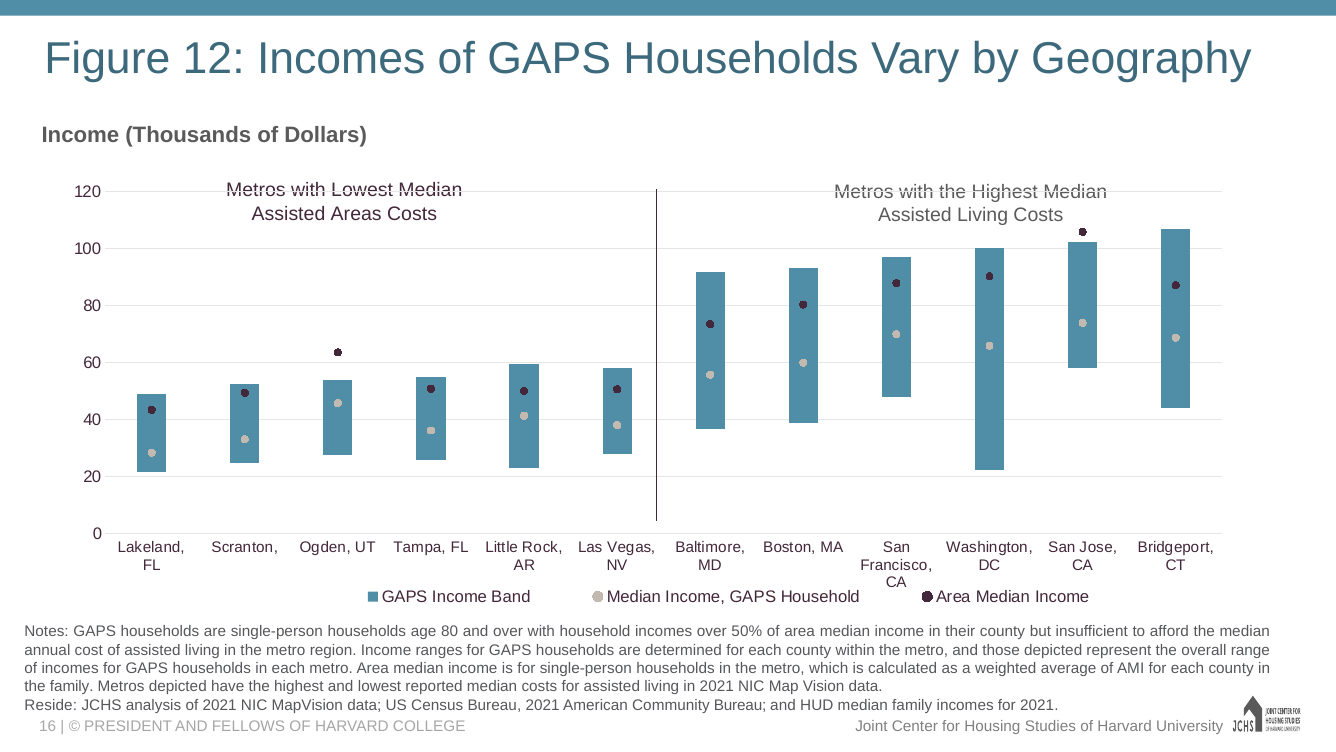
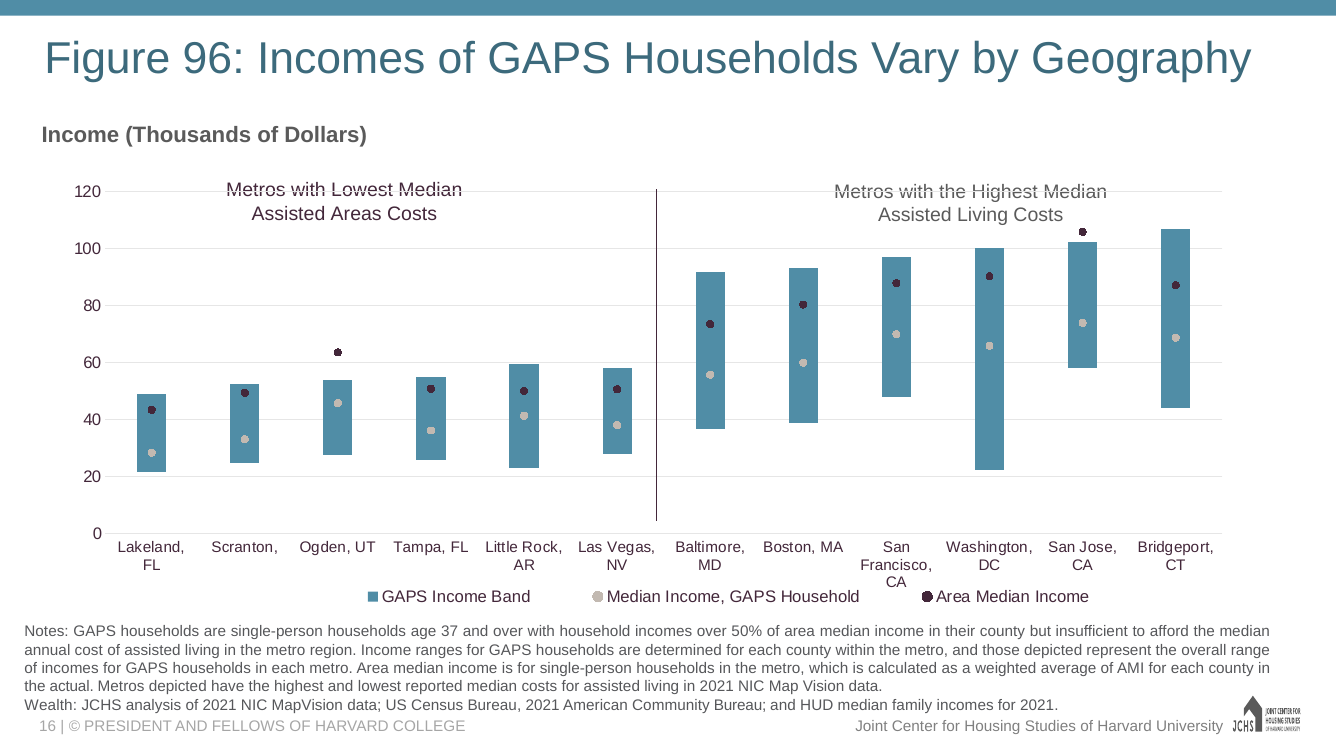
12: 12 -> 96
age 80: 80 -> 37
the family: family -> actual
Reside: Reside -> Wealth
